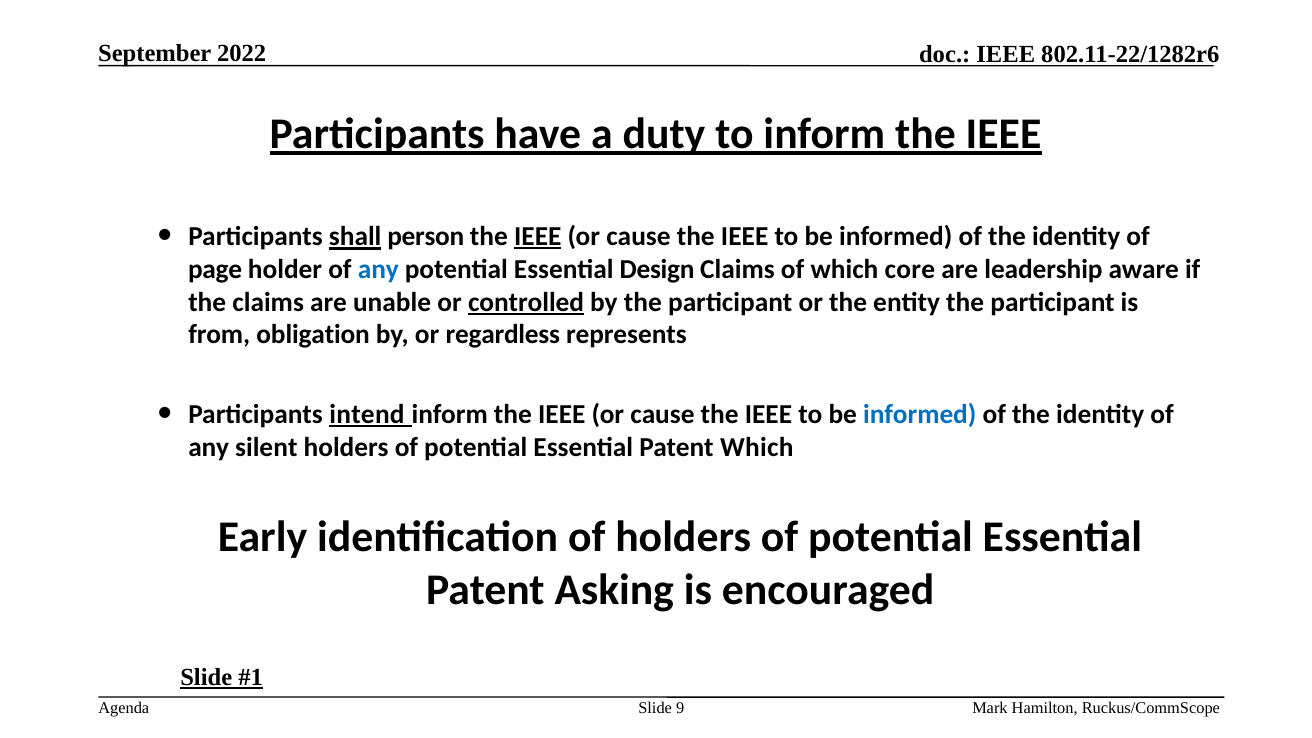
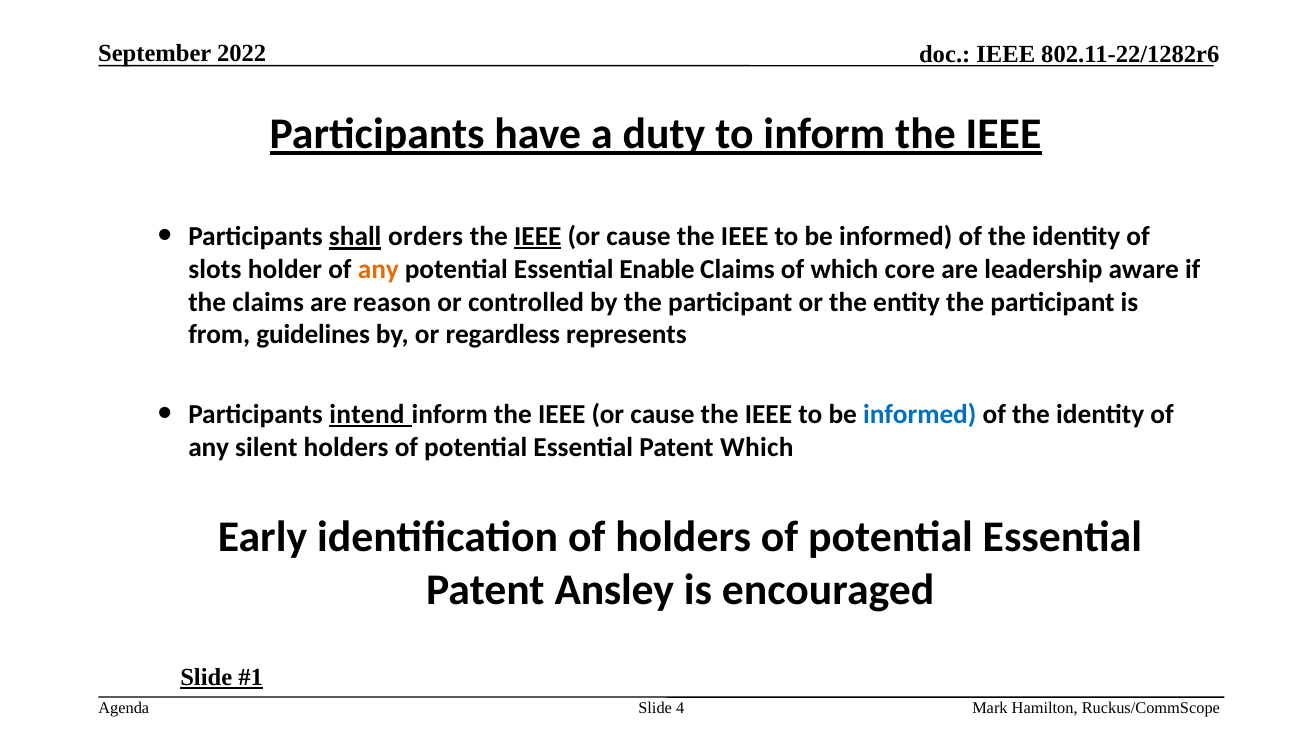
person: person -> orders
page: page -> slots
any at (378, 269) colour: blue -> orange
Design: Design -> Enable
unable: unable -> reason
controlled underline: present -> none
obligation: obligation -> guidelines
Asking: Asking -> Ansley
9: 9 -> 4
